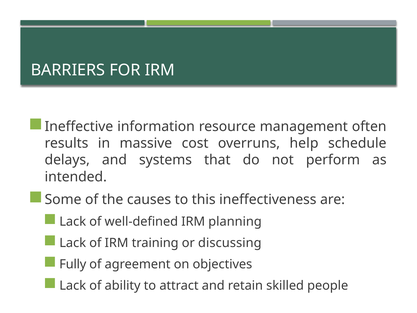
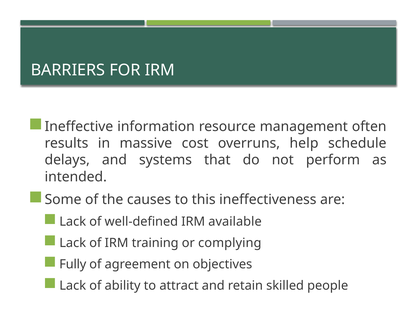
planning: planning -> available
discussing: discussing -> complying
